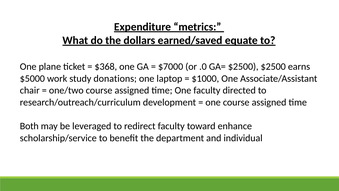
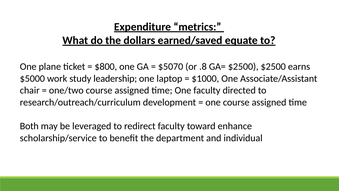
$368: $368 -> $800
$7000: $7000 -> $5070
.0: .0 -> .8
donations: donations -> leadership
